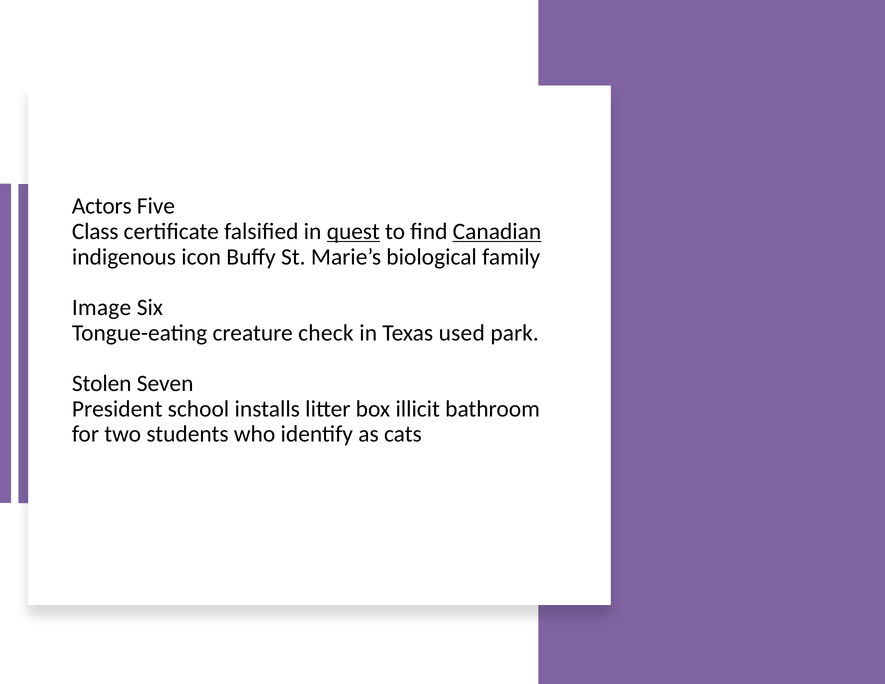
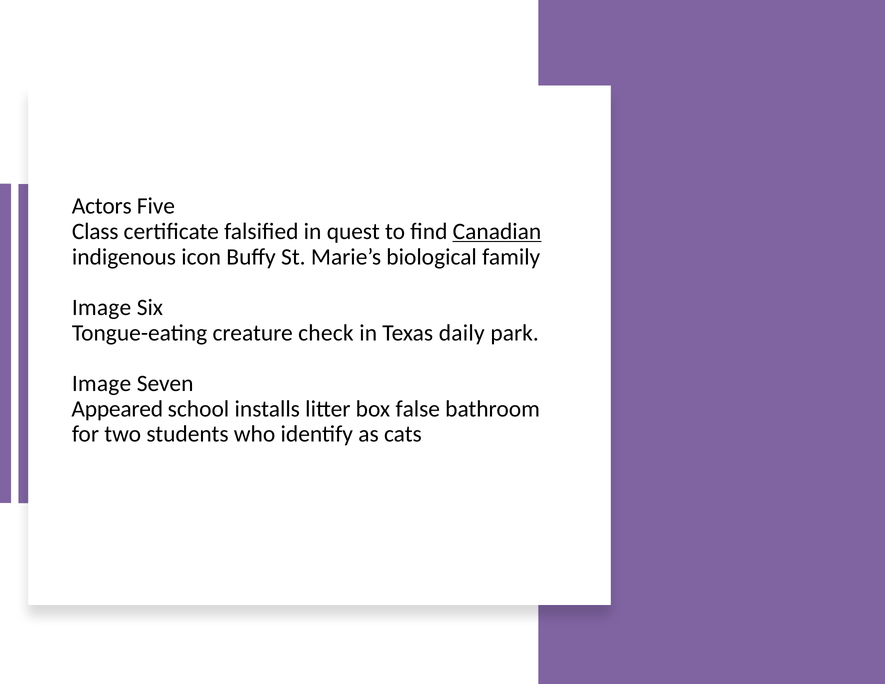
quest underline: present -> none
used: used -> daily
Stolen at (102, 383): Stolen -> Image
President: President -> Appeared
illicit: illicit -> false
